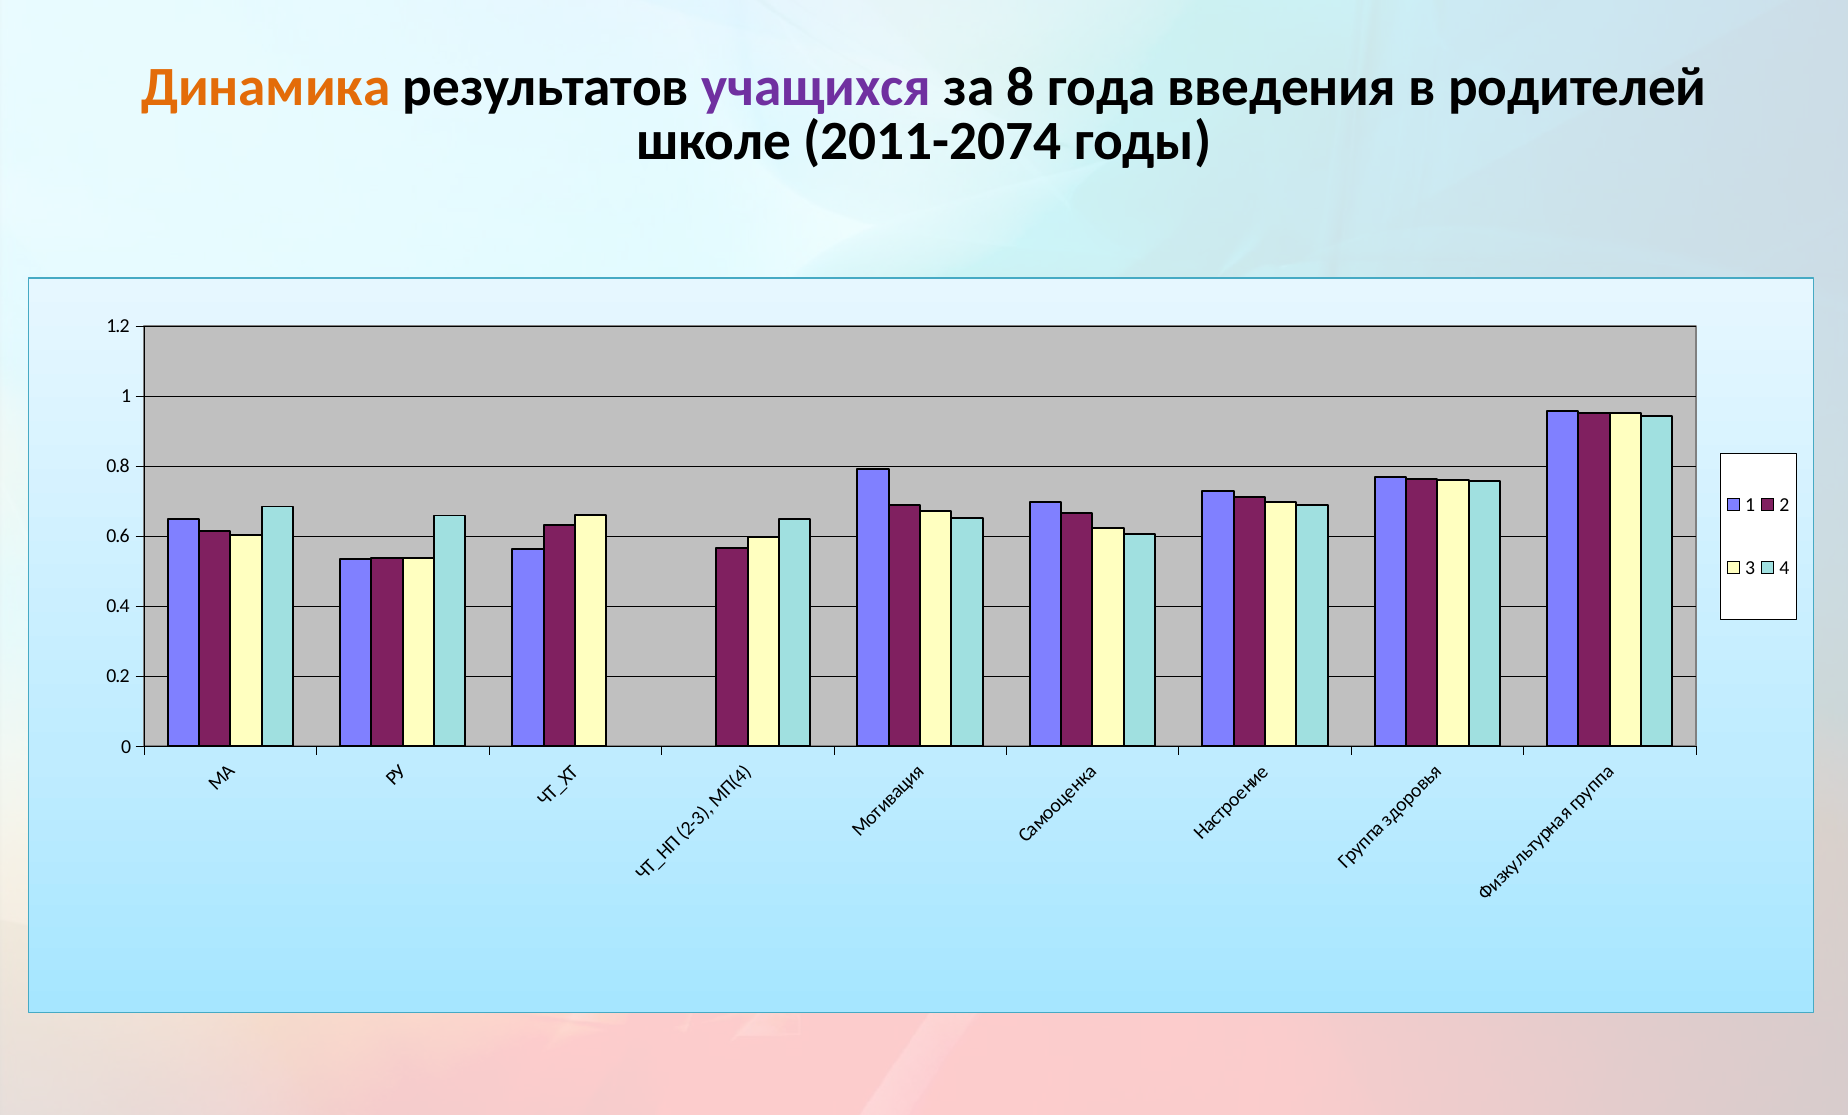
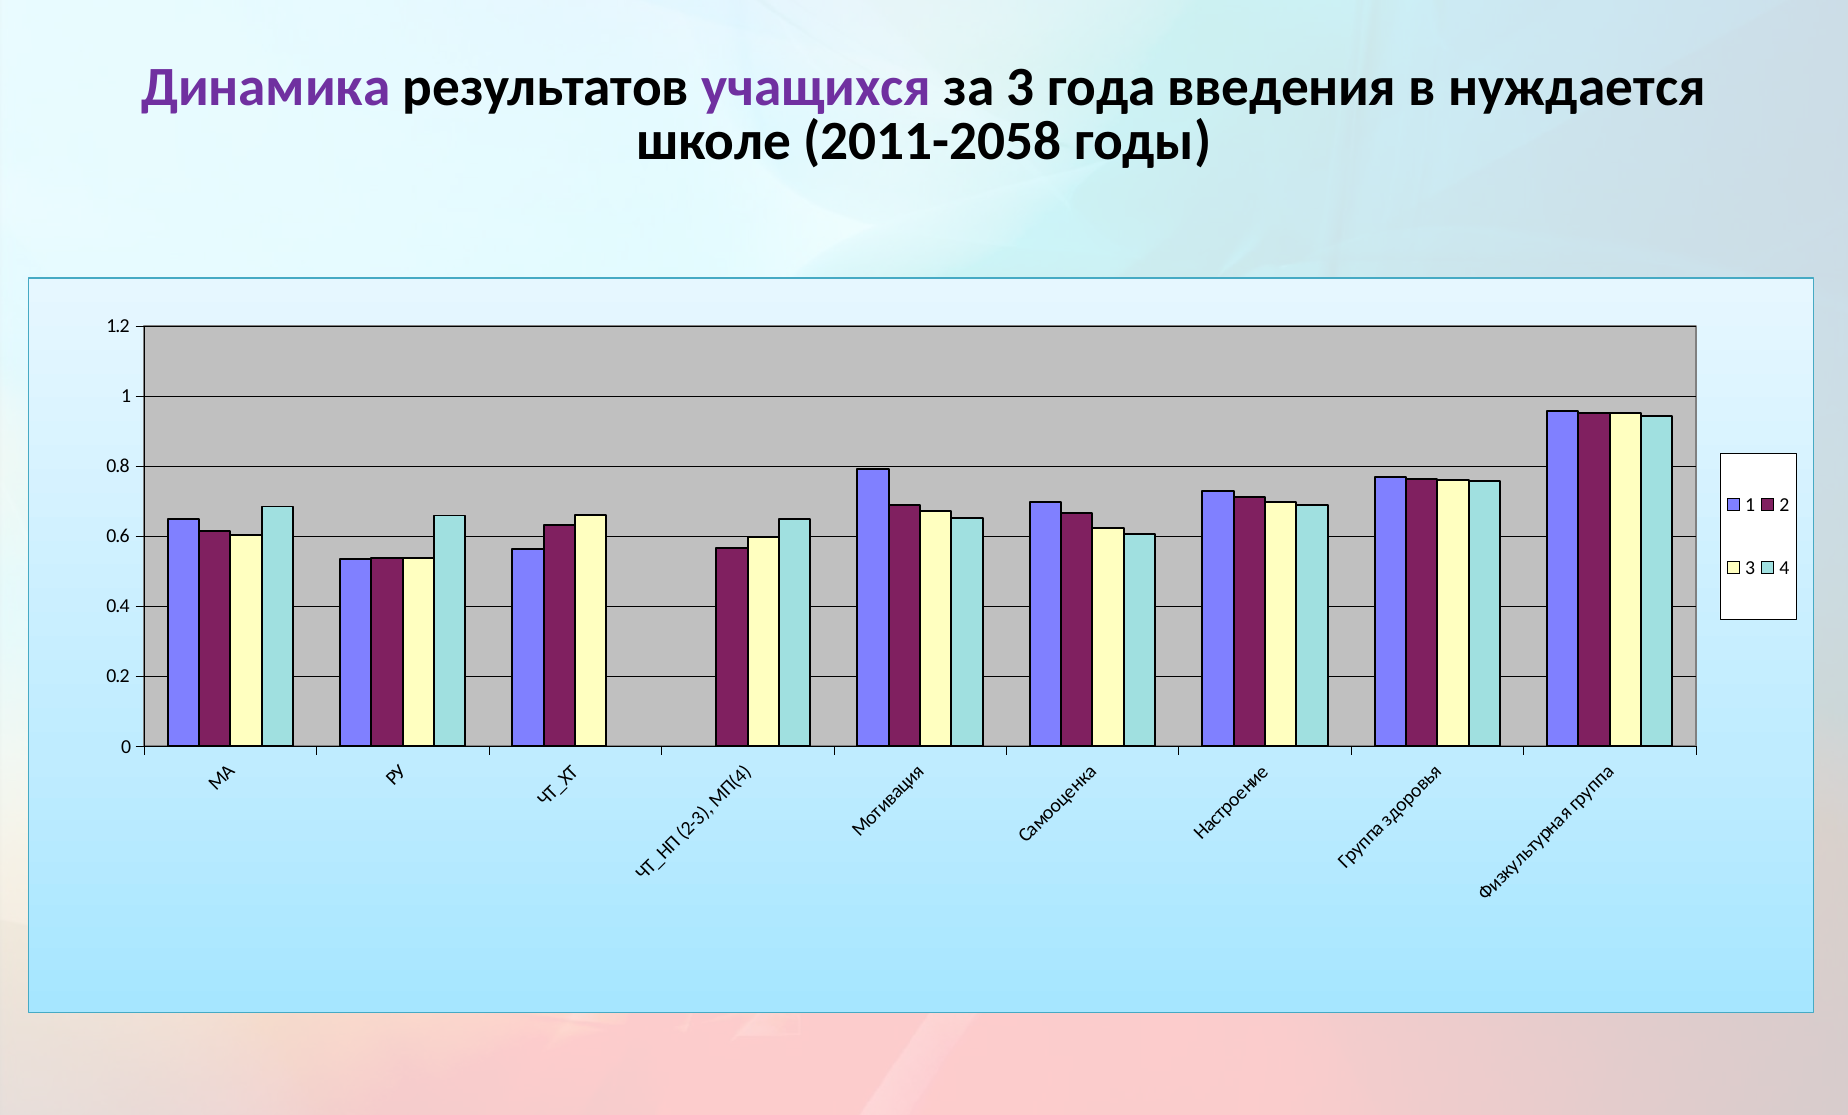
Динамика colour: orange -> purple
за 8: 8 -> 3
родителей: родителей -> нуждается
2011-2074: 2011-2074 -> 2011-2058
